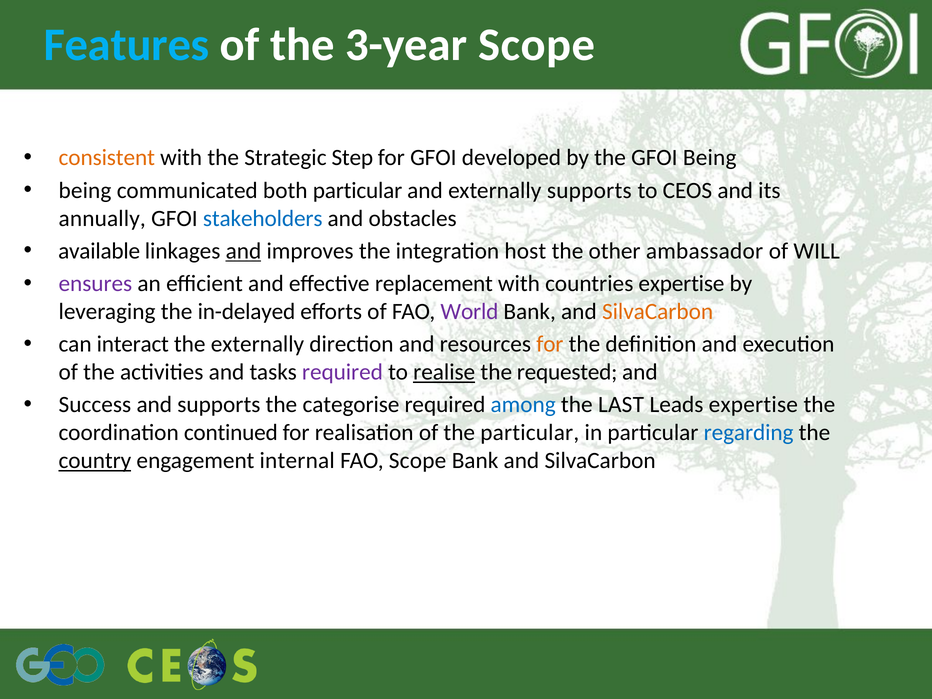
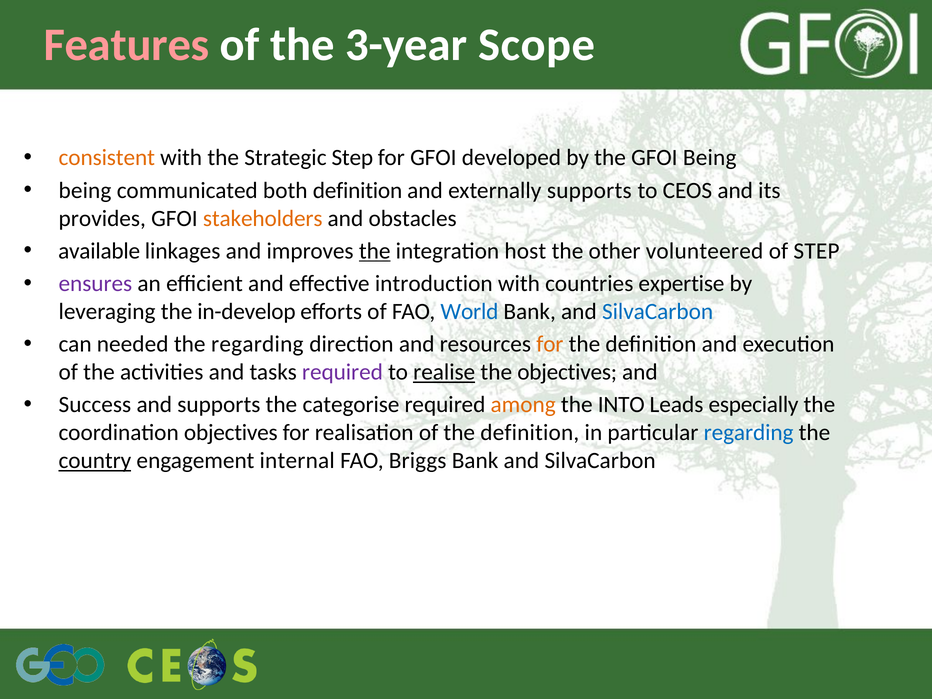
Features colour: light blue -> pink
both particular: particular -> definition
annually: annually -> provides
stakeholders colour: blue -> orange
and at (243, 251) underline: present -> none
the at (375, 251) underline: none -> present
ambassador: ambassador -> volunteered
of WILL: WILL -> STEP
replacement: replacement -> introduction
in-delayed: in-delayed -> in-develop
World colour: purple -> blue
SilvaCarbon at (658, 312) colour: orange -> blue
interact: interact -> needed
the externally: externally -> regarding
the requested: requested -> objectives
among colour: blue -> orange
LAST: LAST -> INTO
Leads expertise: expertise -> especially
coordination continued: continued -> objectives
of the particular: particular -> definition
FAO Scope: Scope -> Briggs
